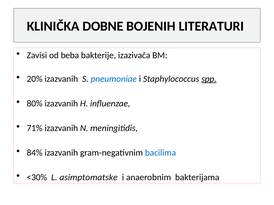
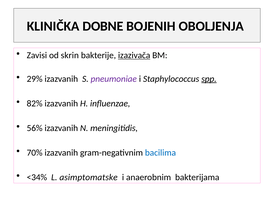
LITERATURI: LITERATURI -> OBOLJENJA
beba: beba -> skrin
izazivača underline: none -> present
20%: 20% -> 29%
pneumoniae colour: blue -> purple
80%: 80% -> 82%
71%: 71% -> 56%
84%: 84% -> 70%
<30%: <30% -> <34%
